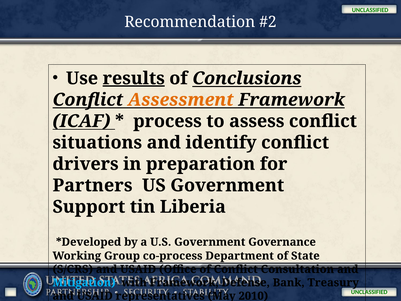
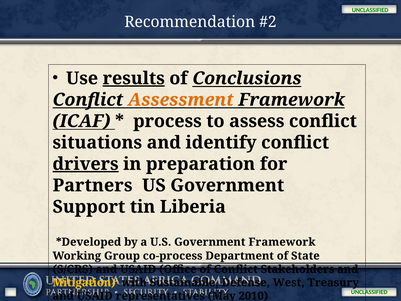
drivers underline: none -> present
Government Governance: Governance -> Framework
Consultation: Consultation -> Stakeholders
Mitigation colour: light blue -> yellow
with Framework: Framework -> Sustainable
Bank: Bank -> West
